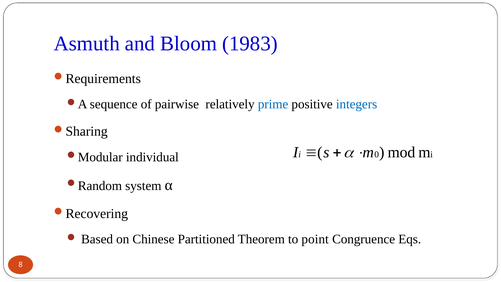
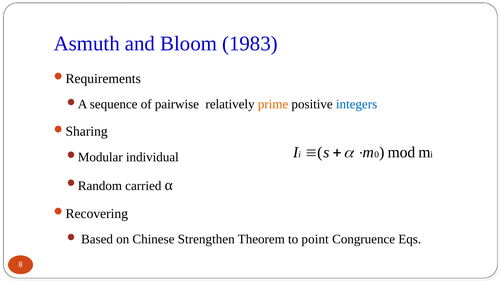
prime colour: blue -> orange
system: system -> carried
Partitioned: Partitioned -> Strengthen
